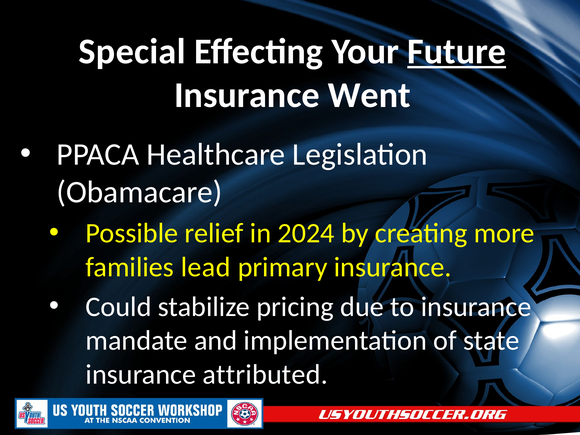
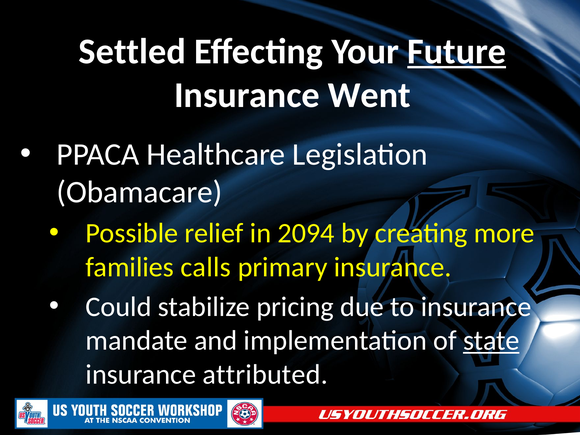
Special: Special -> Settled
2024: 2024 -> 2094
lead: lead -> calls
state underline: none -> present
